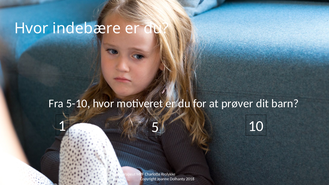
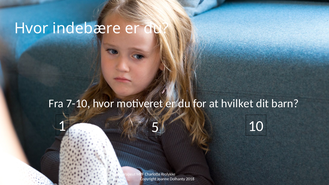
5-10: 5-10 -> 7-10
prøver: prøver -> hvilket
